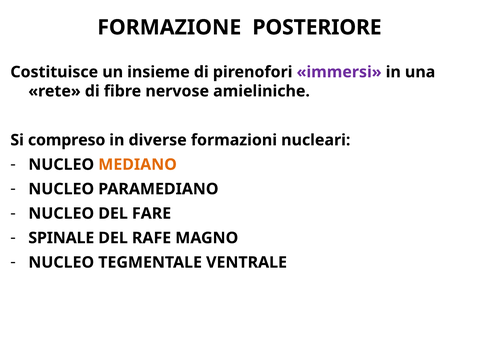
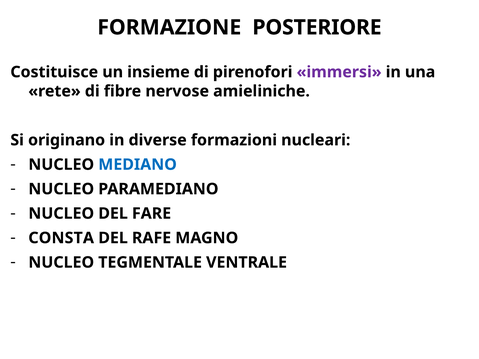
compreso: compreso -> originano
MEDIANO colour: orange -> blue
SPINALE: SPINALE -> CONSTA
